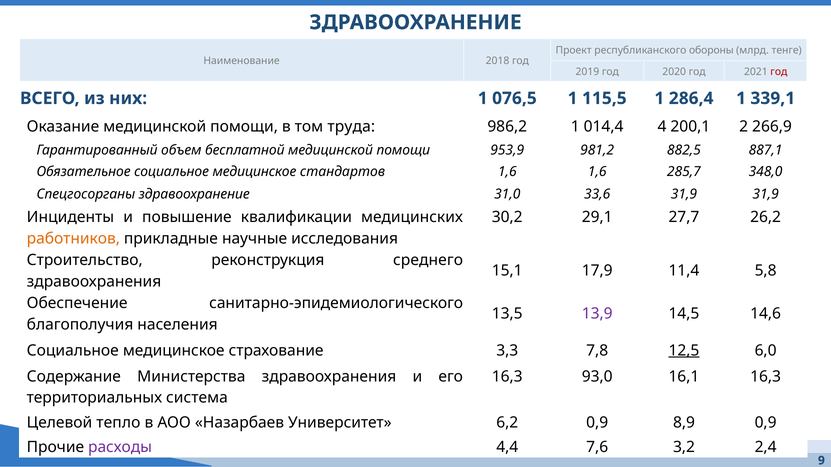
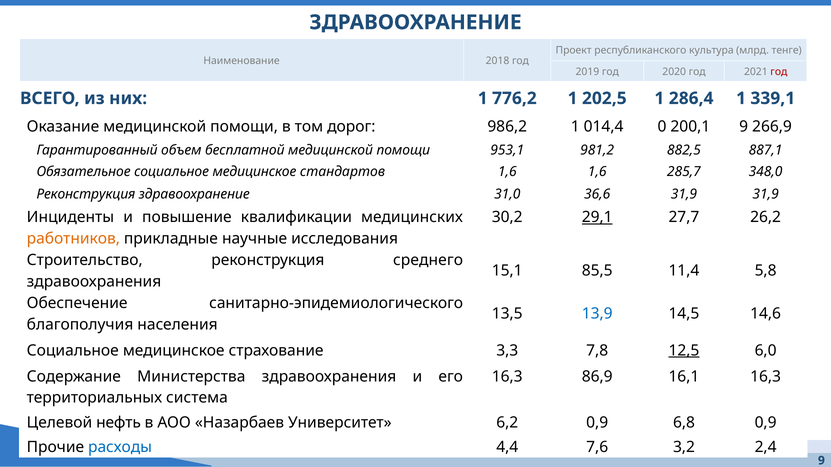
обороны: обороны -> культура
076,5: 076,5 -> 776,2
115,5: 115,5 -> 202,5
труда: труда -> дорог
4: 4 -> 0
200,1 2: 2 -> 9
953,9: 953,9 -> 953,1
Спецгосорганы at (86, 194): Спецгосорганы -> Реконструкция
33,6: 33,6 -> 36,6
29,1 underline: none -> present
17,9: 17,9 -> 85,5
13,9 colour: purple -> blue
93,0: 93,0 -> 86,9
тепло: тепло -> нефть
8,9: 8,9 -> 6,8
расходы colour: purple -> blue
